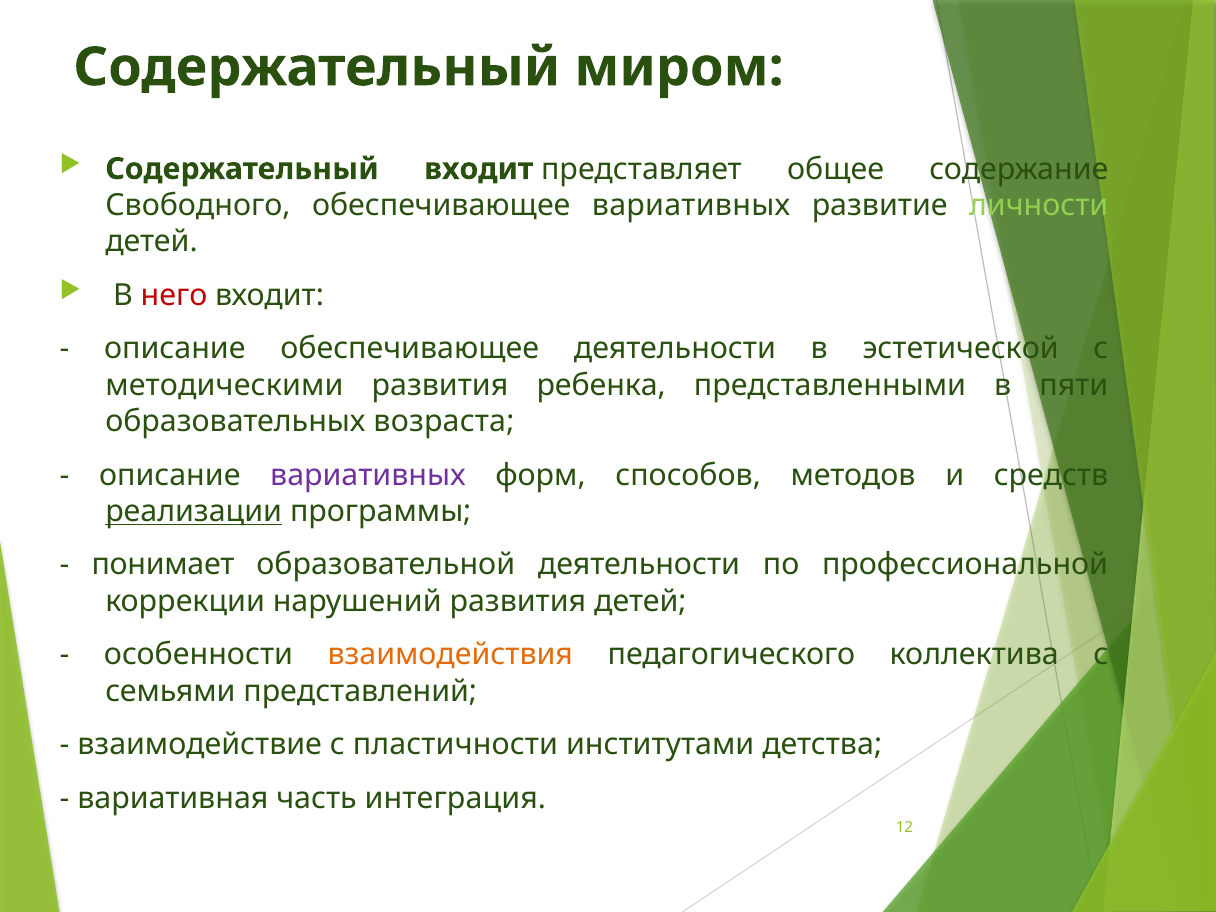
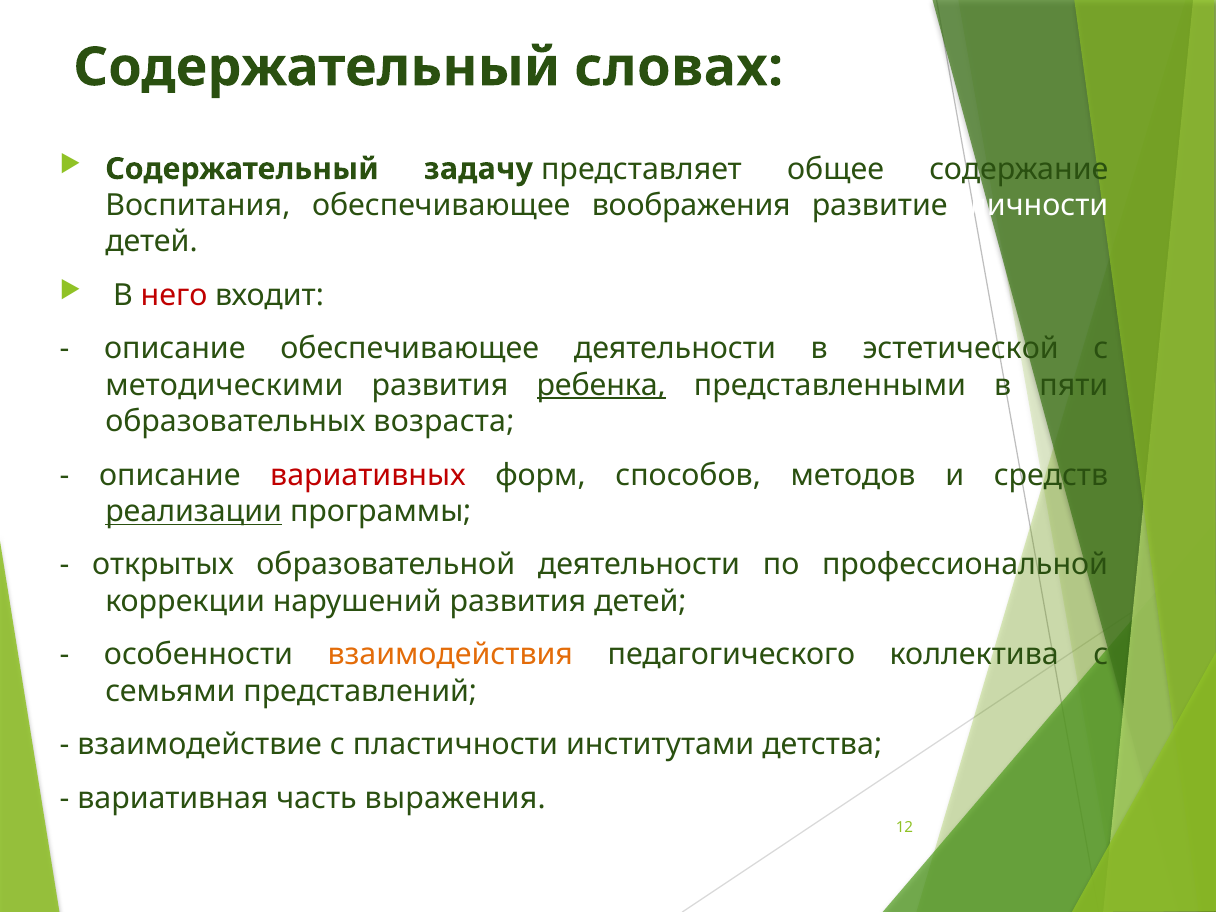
миром: миром -> словах
Содержательный входит: входит -> задачу
Свободного: Свободного -> Воспитания
обеспечивающее вариативных: вариативных -> воображения
личности colour: light green -> white
ребенка underline: none -> present
вариативных at (368, 475) colour: purple -> red
понимает: понимает -> открытых
интеграция: интеграция -> выражения
